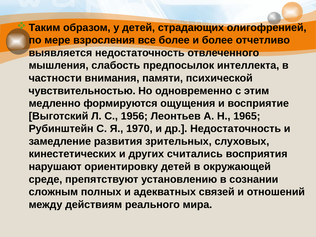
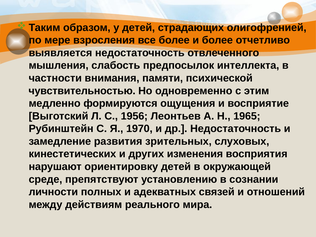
считались: считались -> изменения
сложным: сложным -> личности
